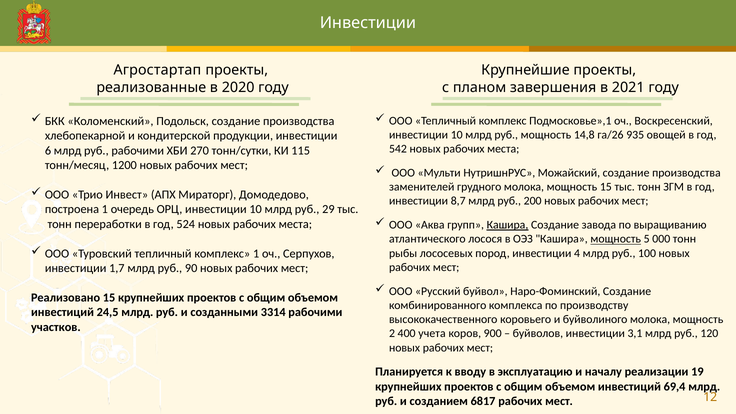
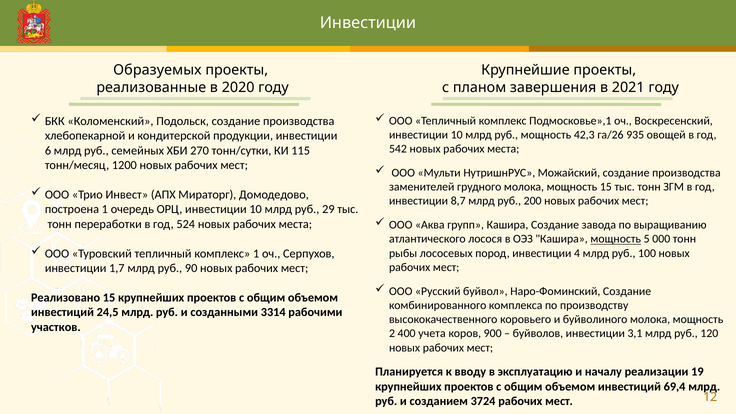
Агростартап: Агростартап -> Образуемых
14,8: 14,8 -> 42,3
руб рабочими: рабочими -> семейных
Кашира at (507, 225) underline: present -> none
6817: 6817 -> 3724
